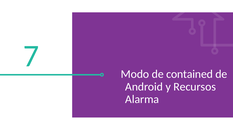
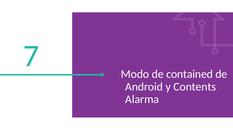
Recursos: Recursos -> Contents
